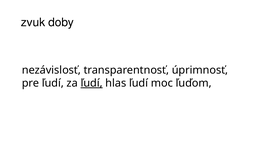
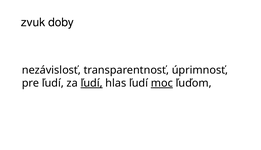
moc underline: none -> present
